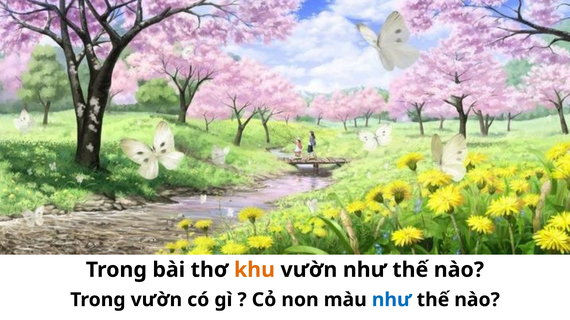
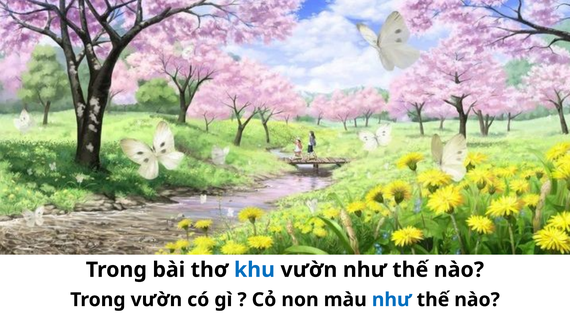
khu colour: orange -> blue
